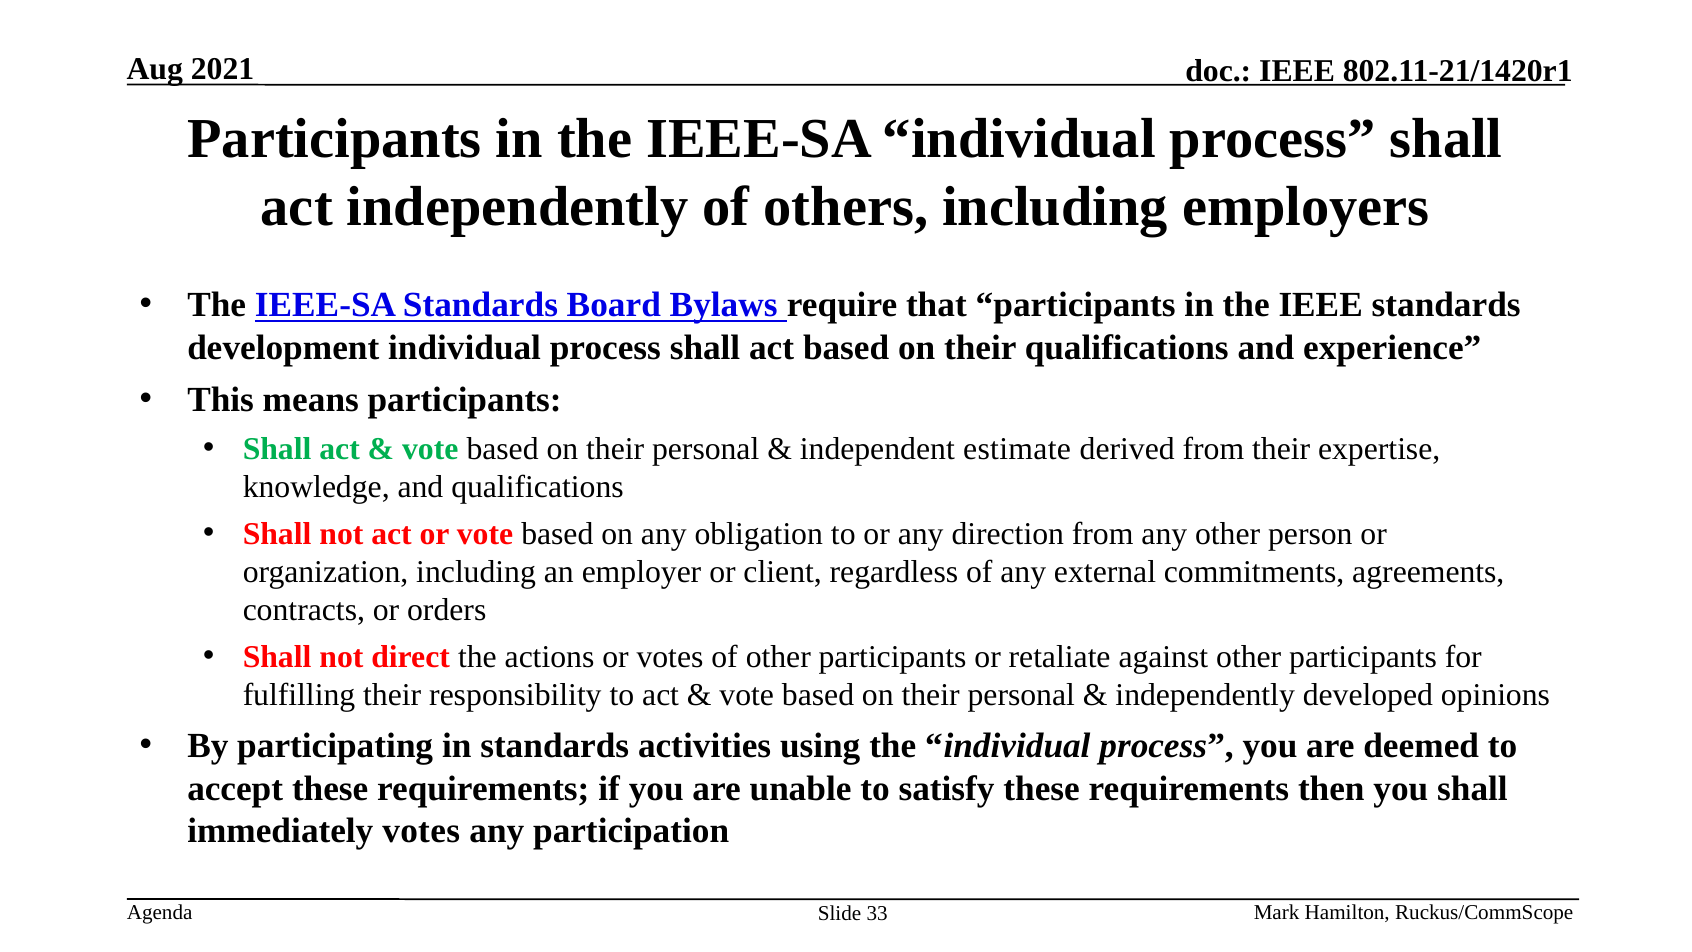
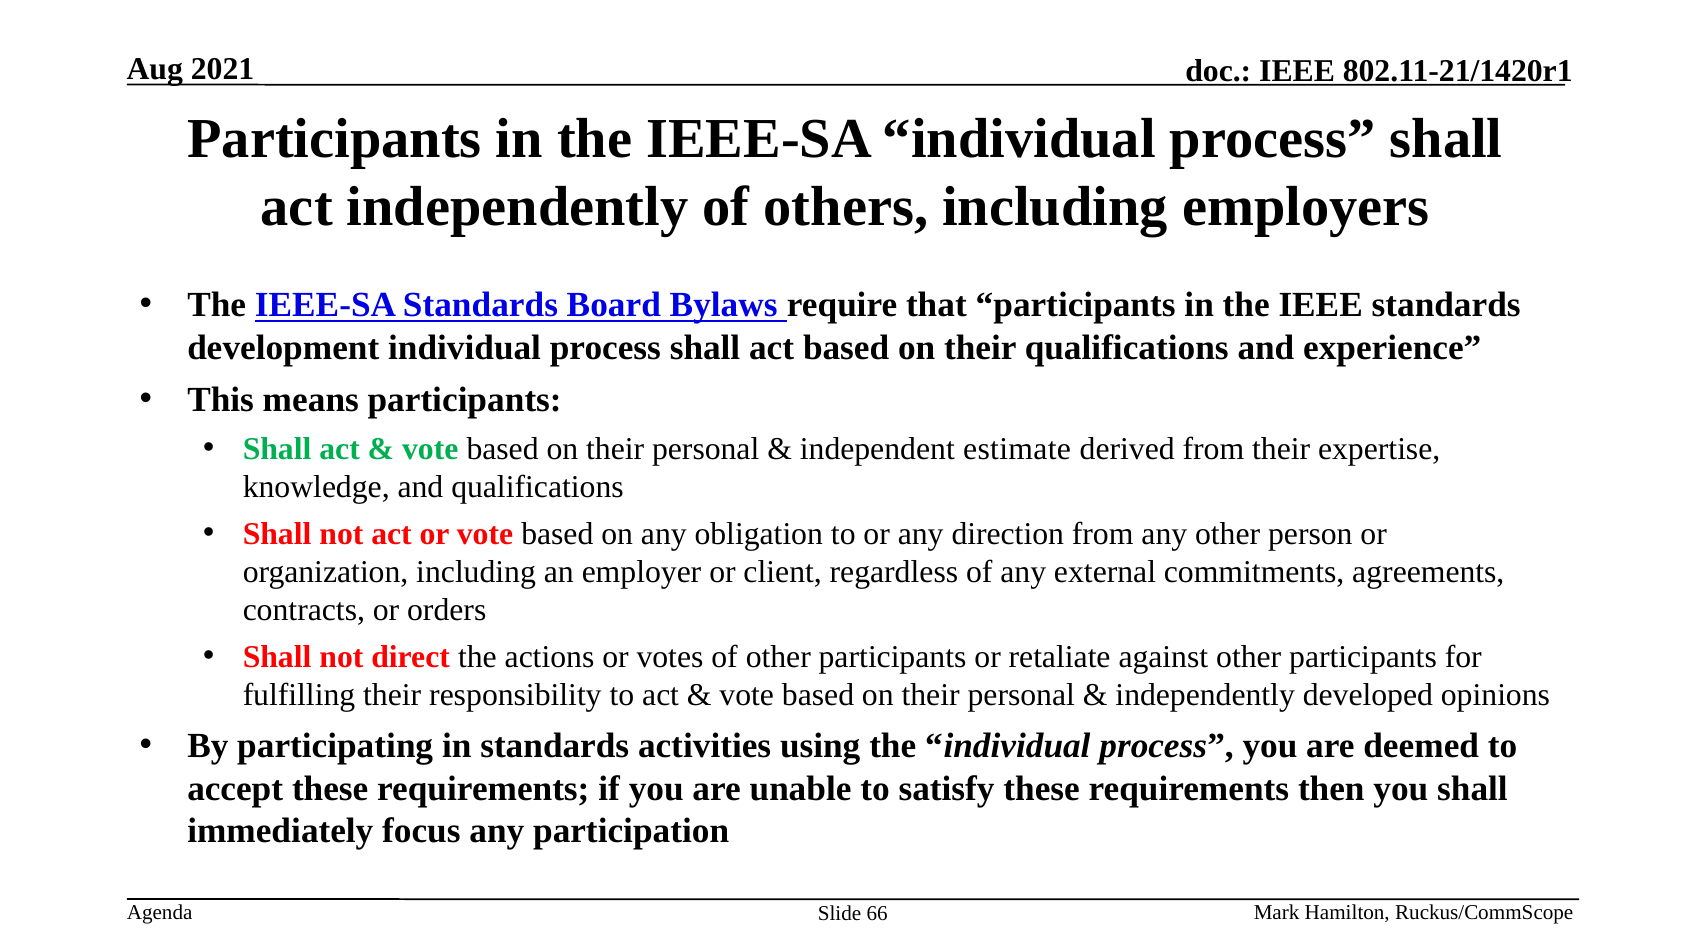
immediately votes: votes -> focus
33: 33 -> 66
